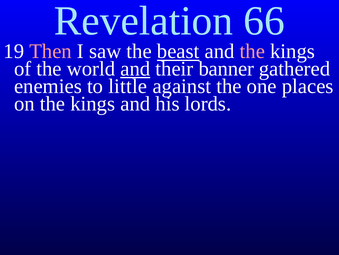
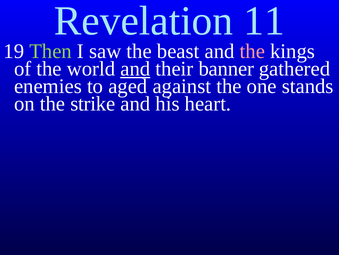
66: 66 -> 11
Then colour: pink -> light green
beast underline: present -> none
little: little -> aged
places: places -> stands
on the kings: kings -> strike
lords: lords -> heart
